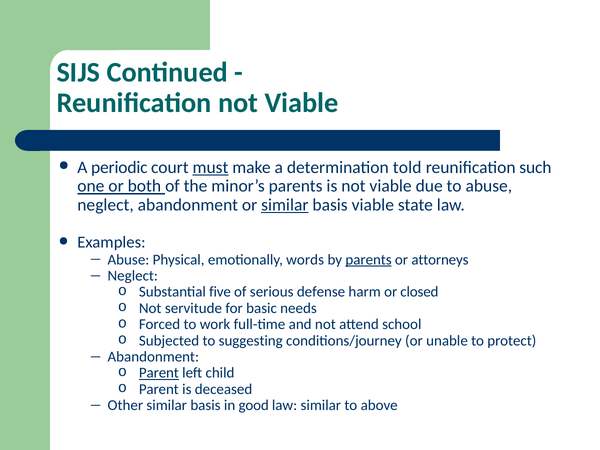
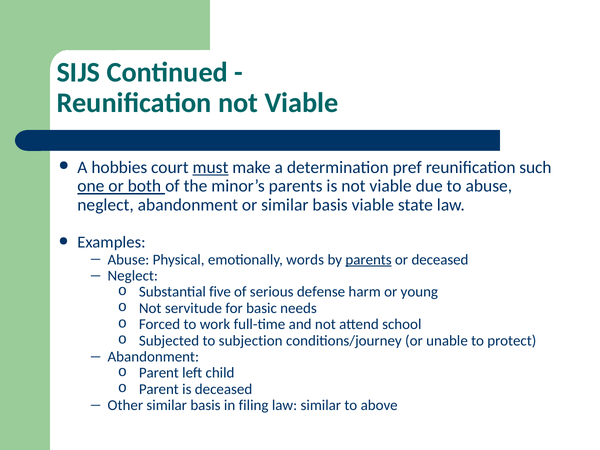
periodic: periodic -> hobbies
told: told -> pref
similar at (285, 205) underline: present -> none
or attorneys: attorneys -> deceased
closed: closed -> young
suggesting: suggesting -> subjection
Parent at (159, 373) underline: present -> none
good: good -> filing
